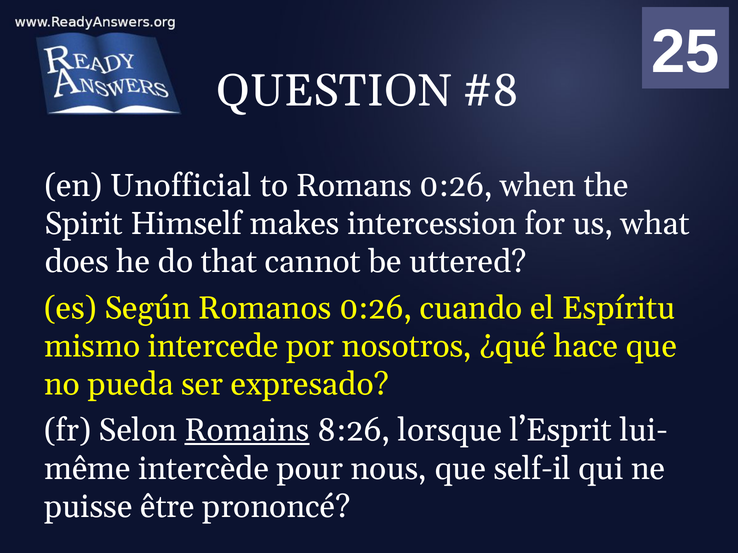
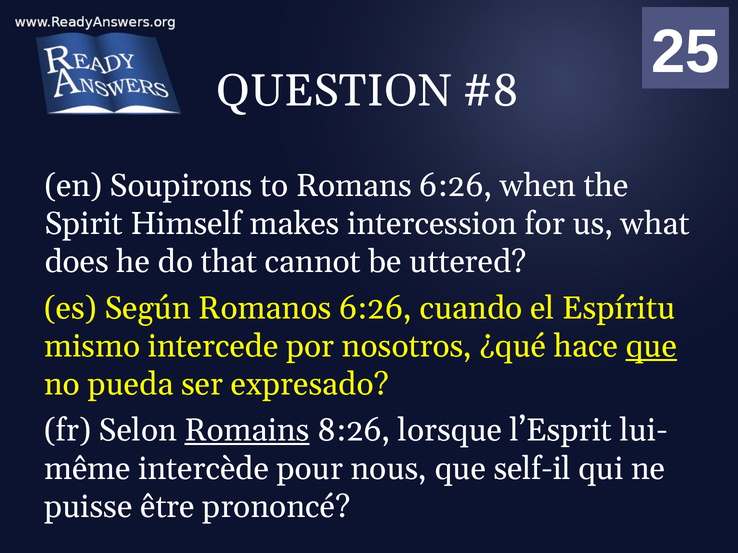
Unofficial: Unofficial -> Soupirons
Romans 0:26: 0:26 -> 6:26
Romanos 0:26: 0:26 -> 6:26
que at (651, 347) underline: none -> present
